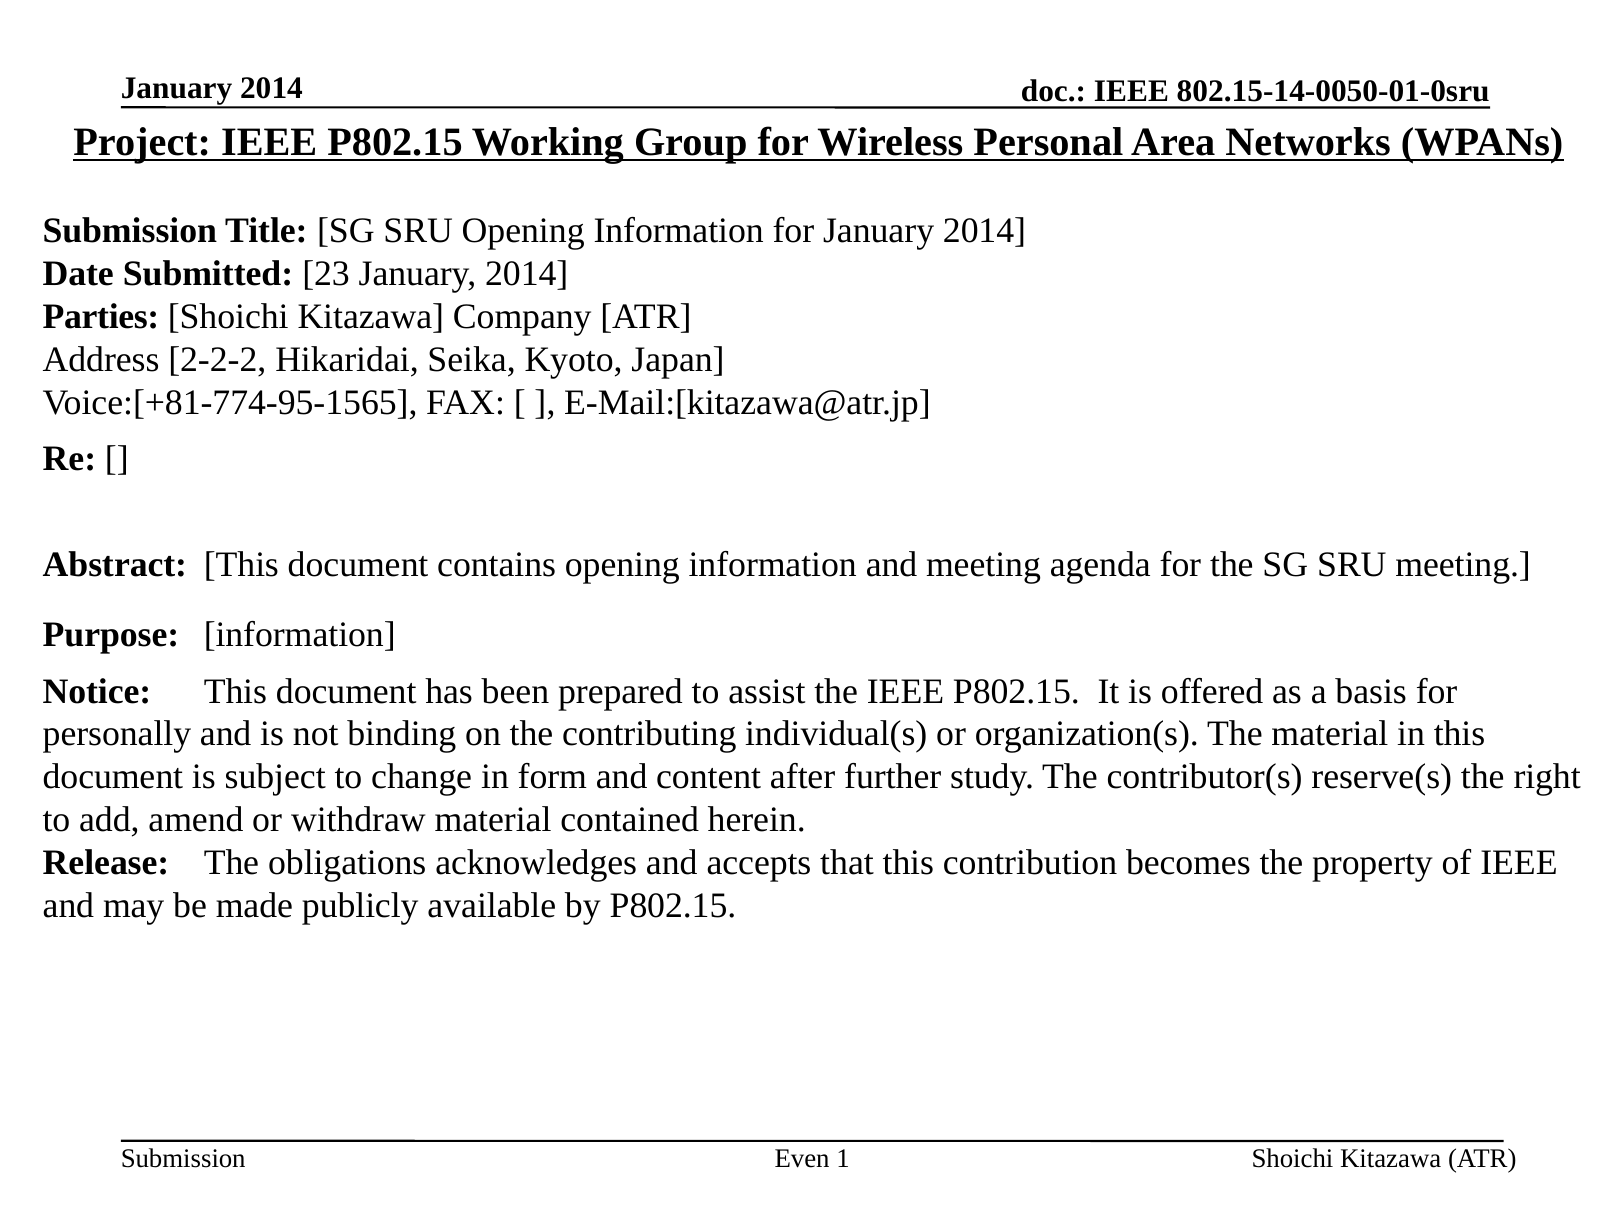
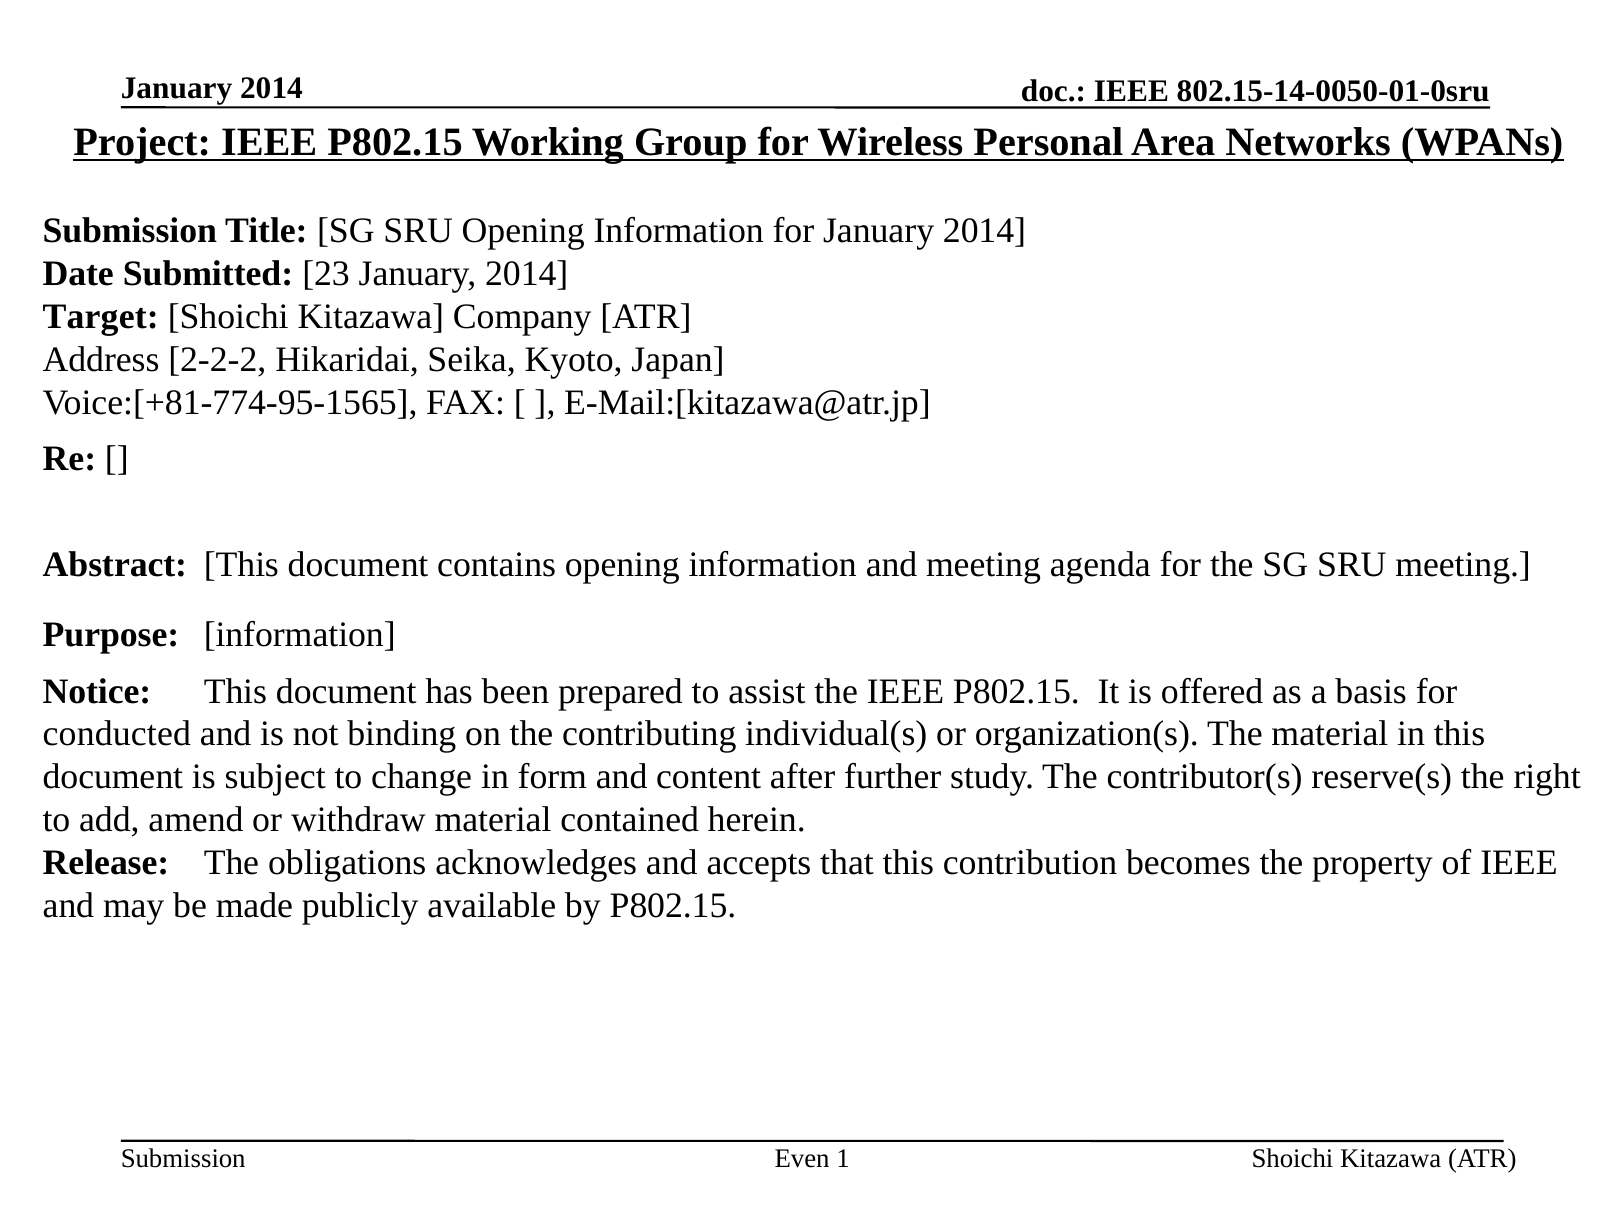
Parties: Parties -> Target
personally: personally -> conducted
